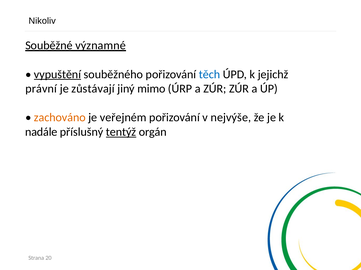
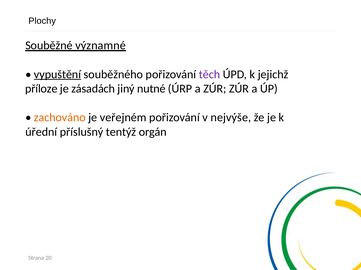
Nikoliv: Nikoliv -> Plochy
těch colour: blue -> purple
právní: právní -> příloze
zůstávají: zůstávají -> zásadách
mimo: mimo -> nutné
nadále: nadále -> úřední
tentýž underline: present -> none
